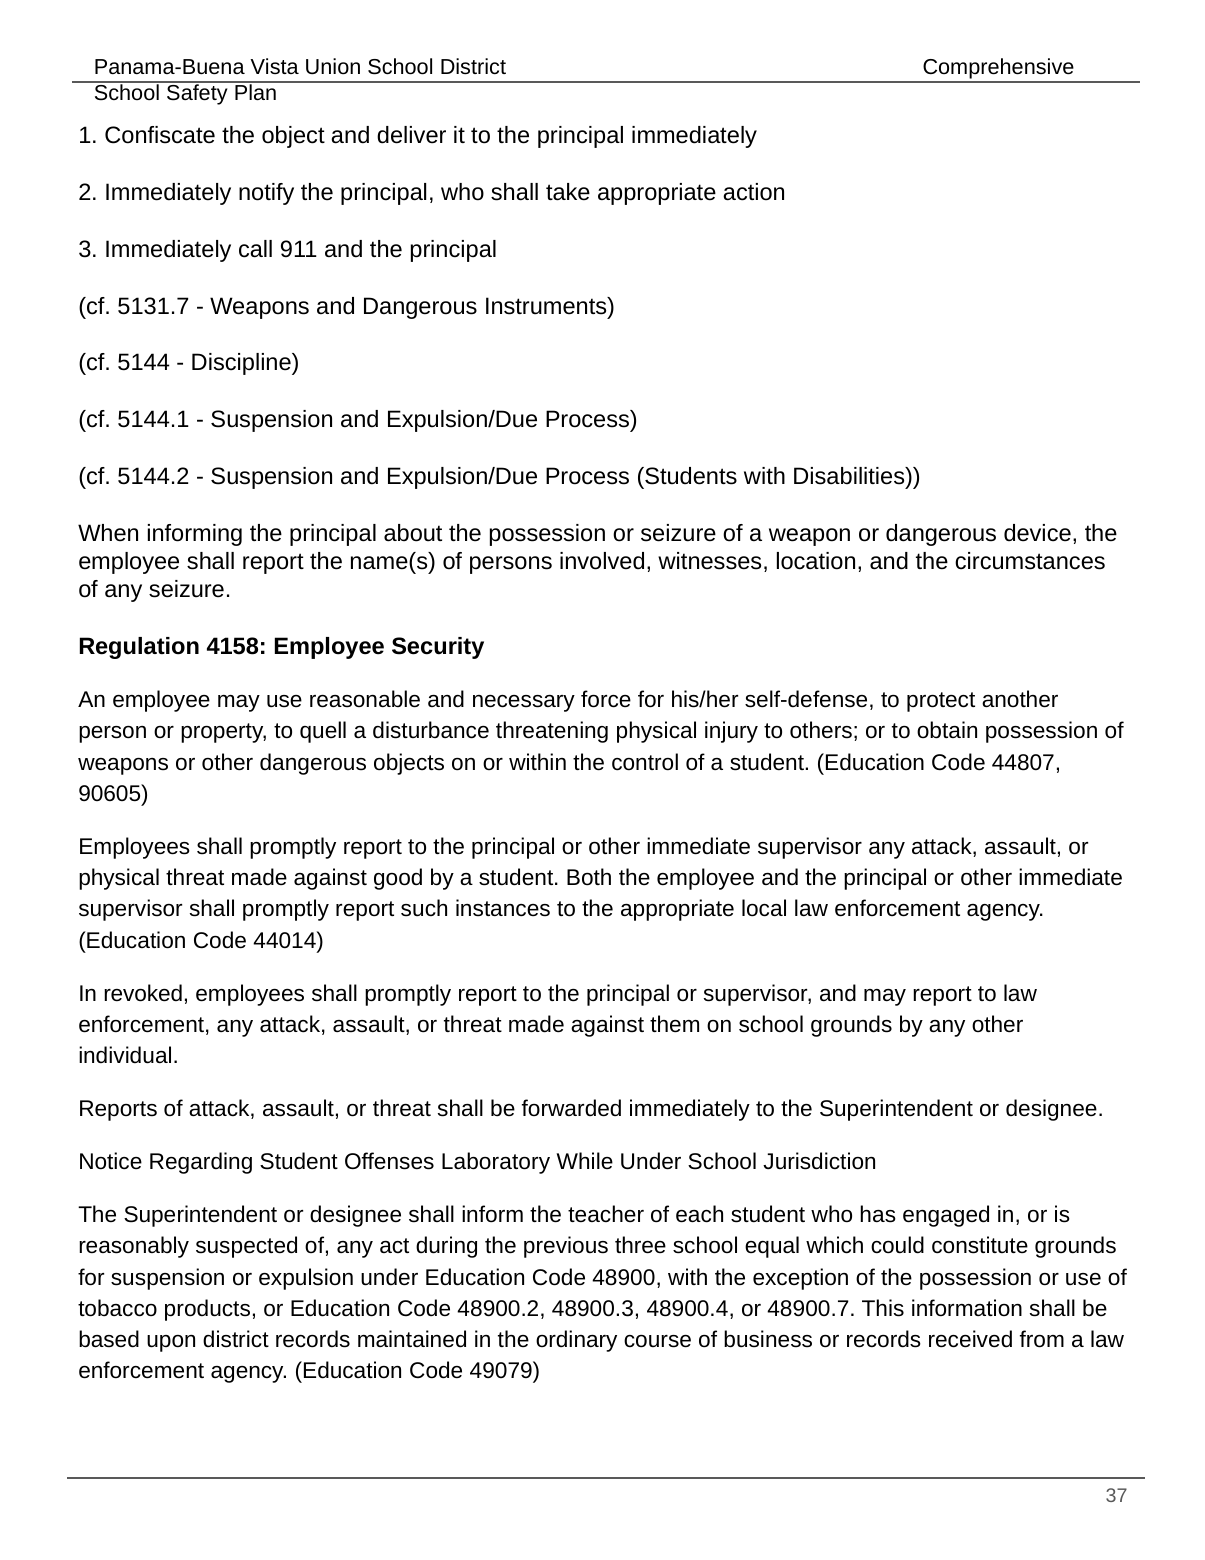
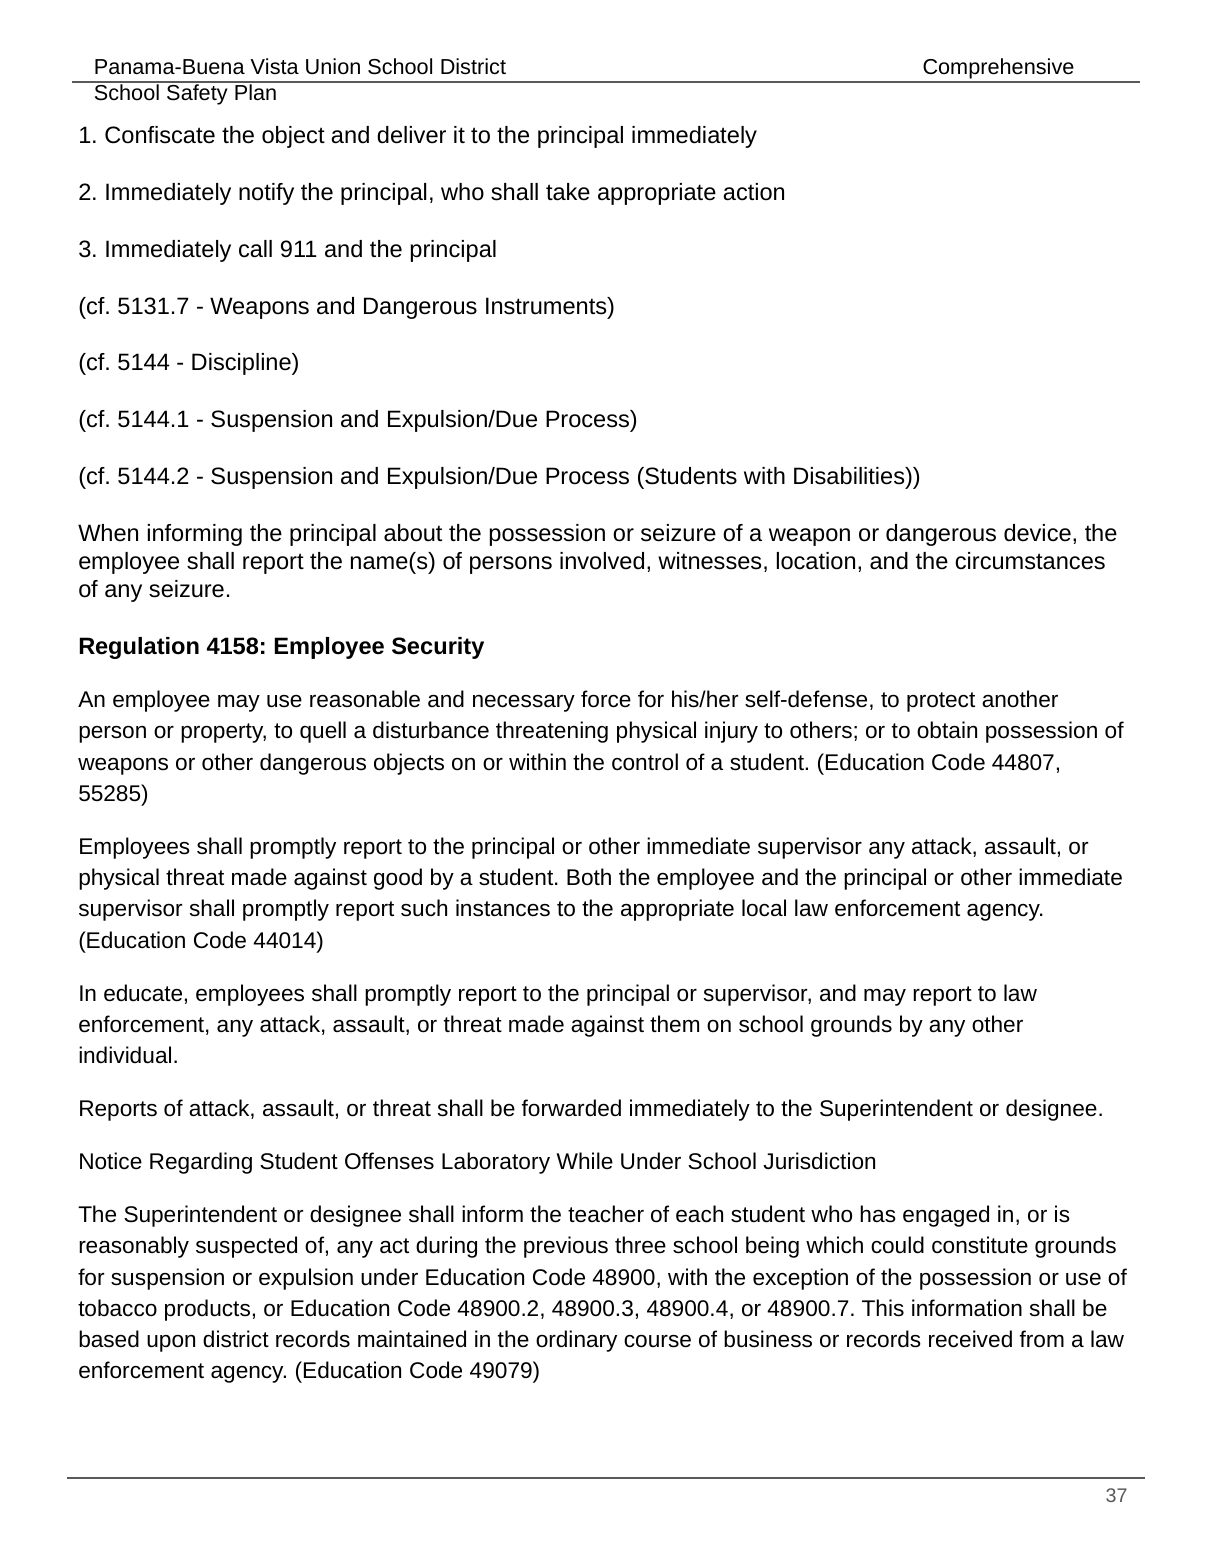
90605: 90605 -> 55285
revoked: revoked -> educate
equal: equal -> being
